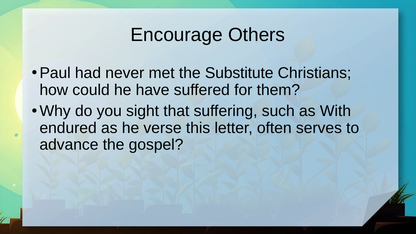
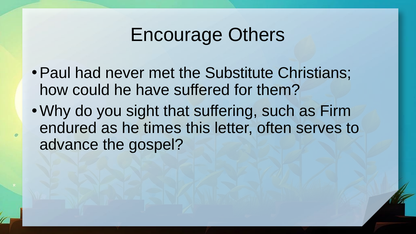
With: With -> Firm
verse: verse -> times
